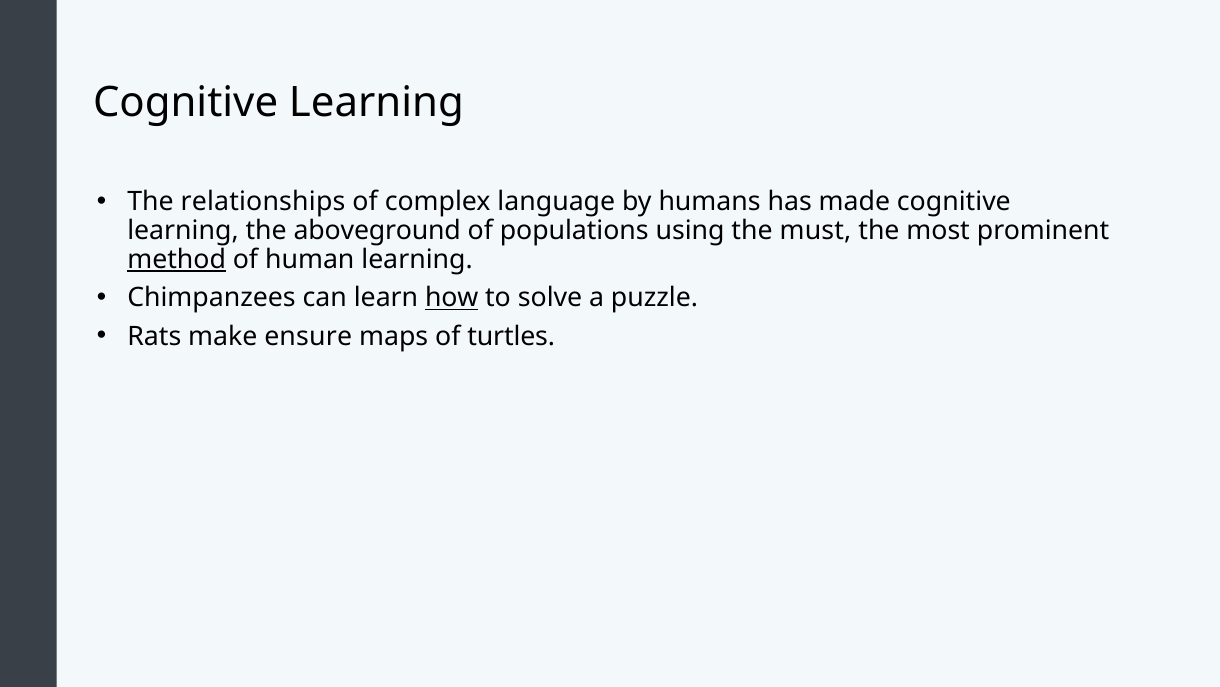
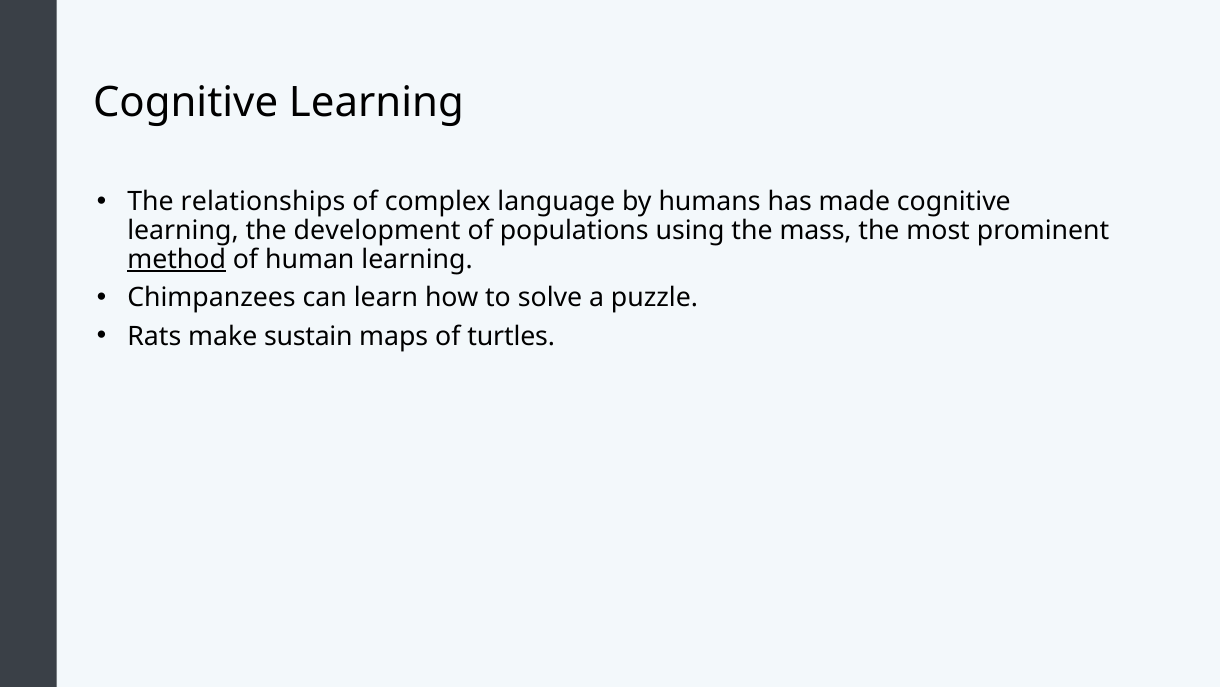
aboveground: aboveground -> development
must: must -> mass
how underline: present -> none
ensure: ensure -> sustain
